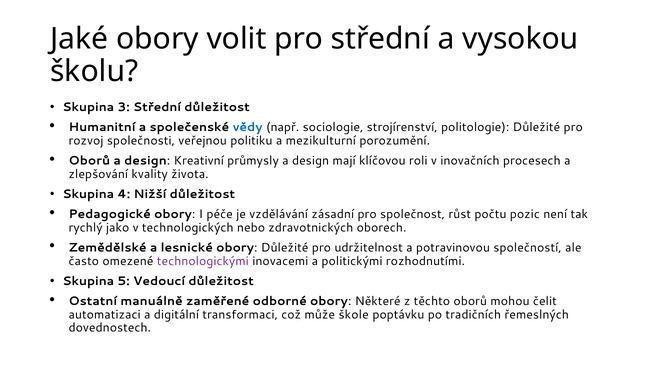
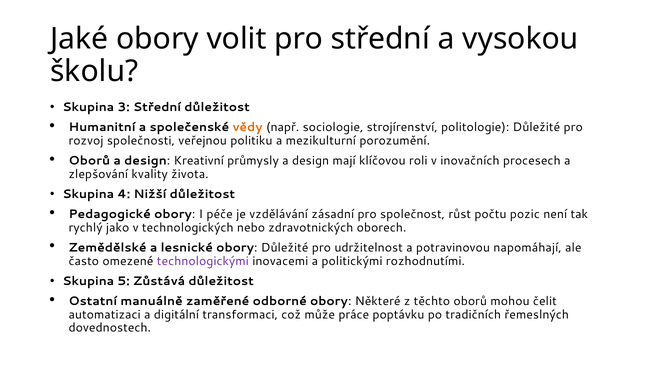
vědy colour: blue -> orange
společností: společností -> napomáhají
Vedoucí: Vedoucí -> Zůstává
škole: škole -> práce
